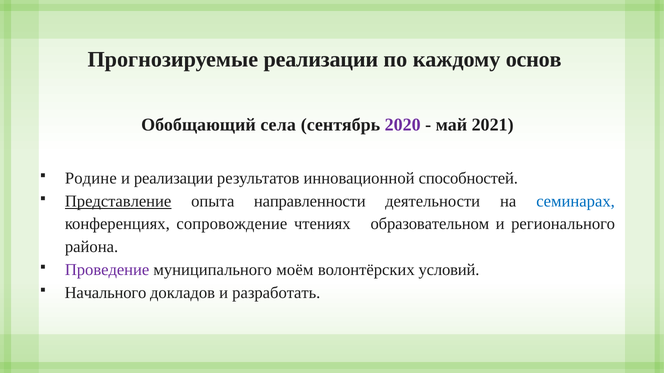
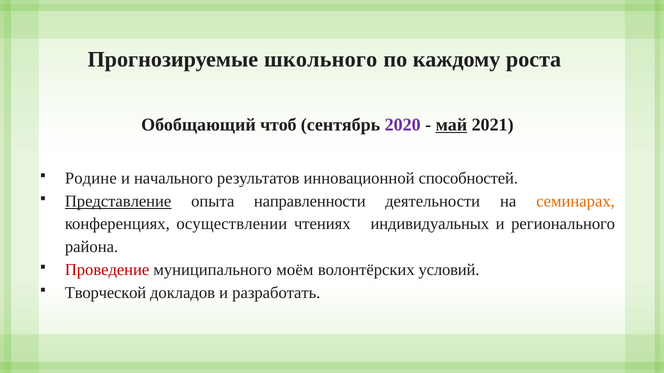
Прогнозируемые реализации: реализации -> школьного
основ: основ -> роста
села: села -> чтоб
май underline: none -> present
и реализации: реализации -> начального
семинарах colour: blue -> orange
сопровождение: сопровождение -> осуществлении
образовательном: образовательном -> индивидуальных
Проведение colour: purple -> red
Начального: Начального -> Творческой
